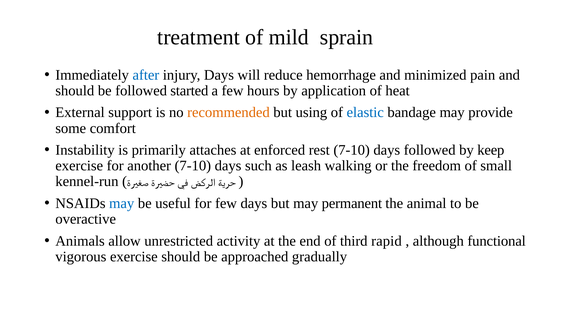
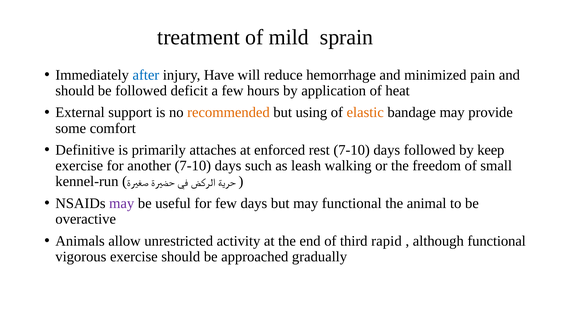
injury Days: Days -> Have
started: started -> deficit
elastic colour: blue -> orange
Instability: Instability -> Definitive
may at (122, 203) colour: blue -> purple
may permanent: permanent -> functional
